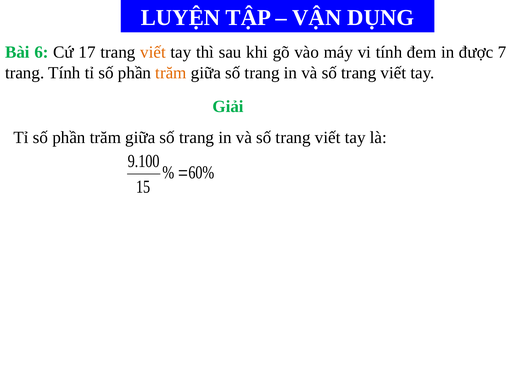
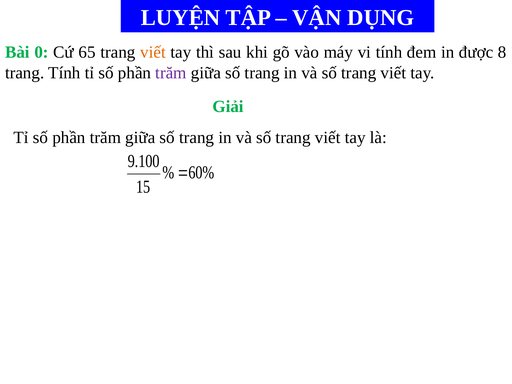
6: 6 -> 0
17: 17 -> 65
7: 7 -> 8
trăm at (171, 73) colour: orange -> purple
